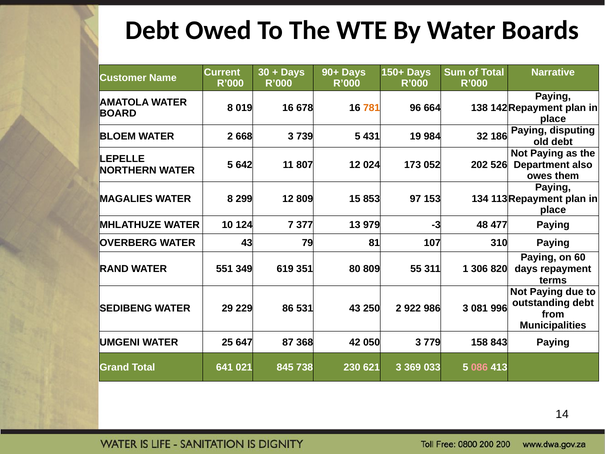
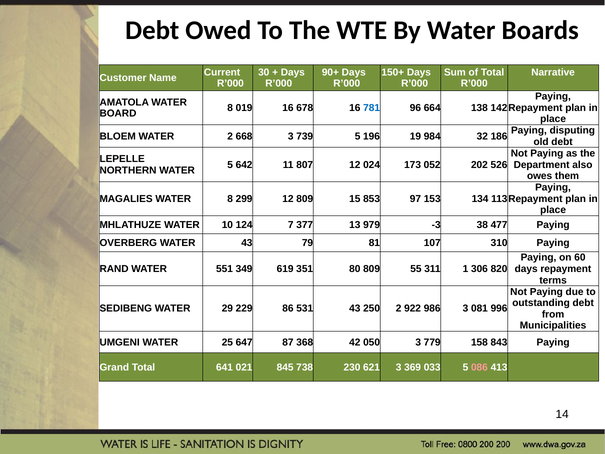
781 colour: orange -> blue
431: 431 -> 196
48: 48 -> 38
